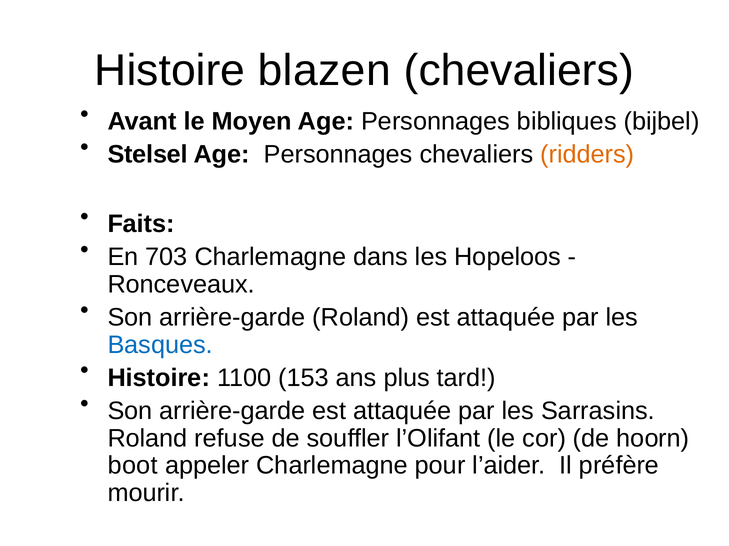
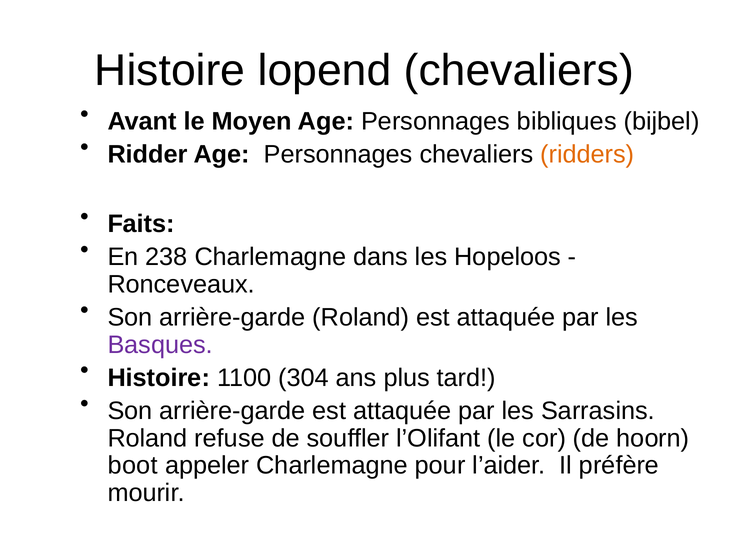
blazen: blazen -> lopend
Stelsel: Stelsel -> Ridder
703: 703 -> 238
Basques colour: blue -> purple
153: 153 -> 304
